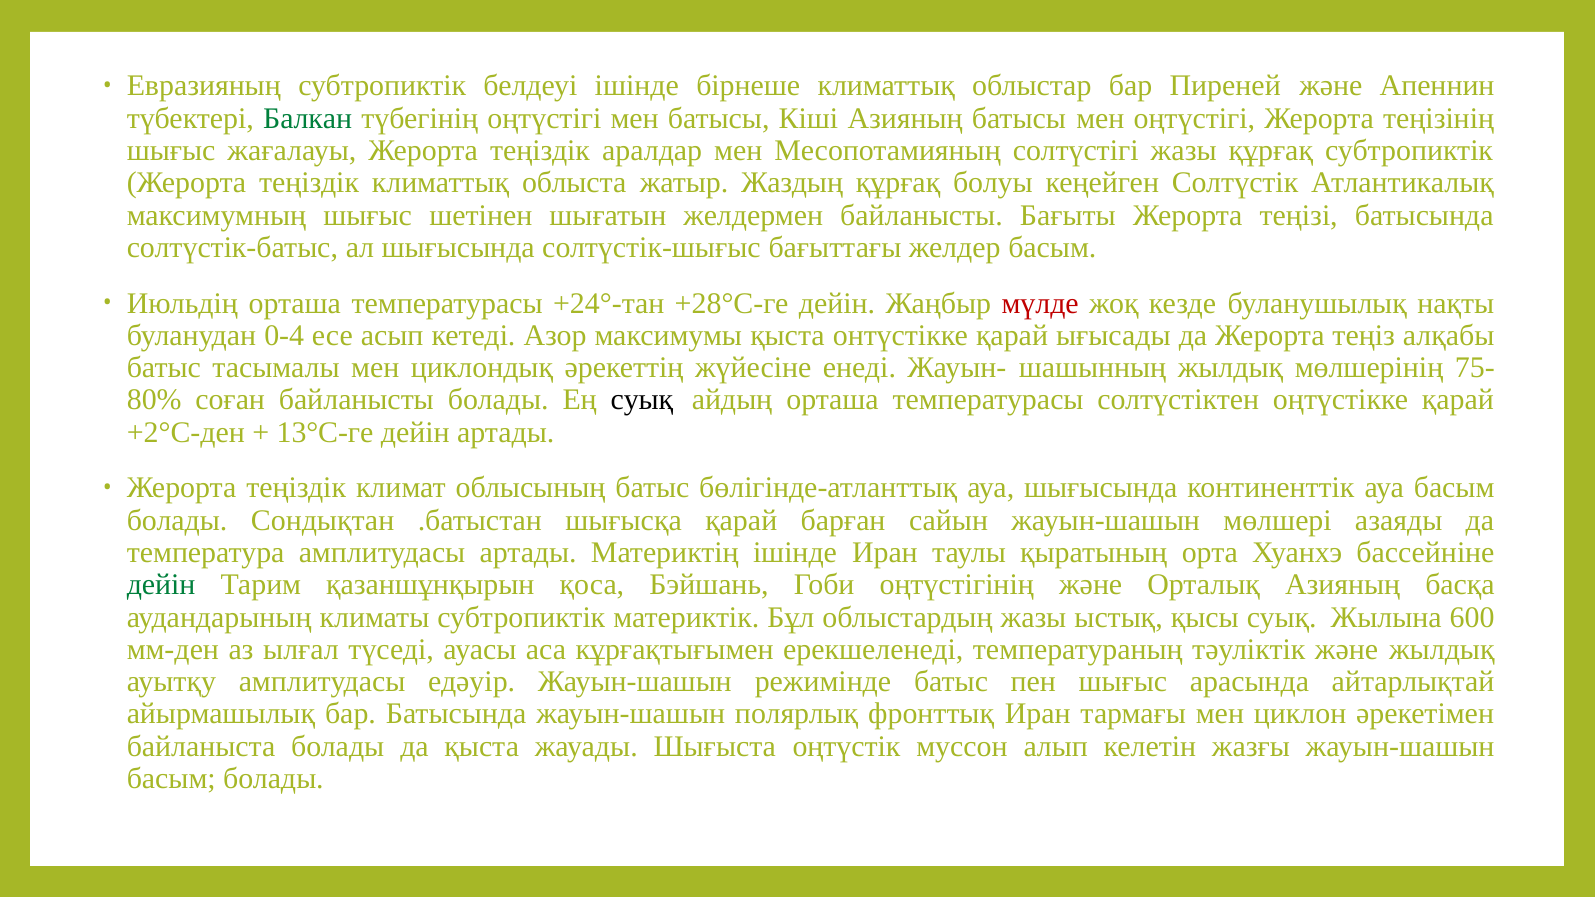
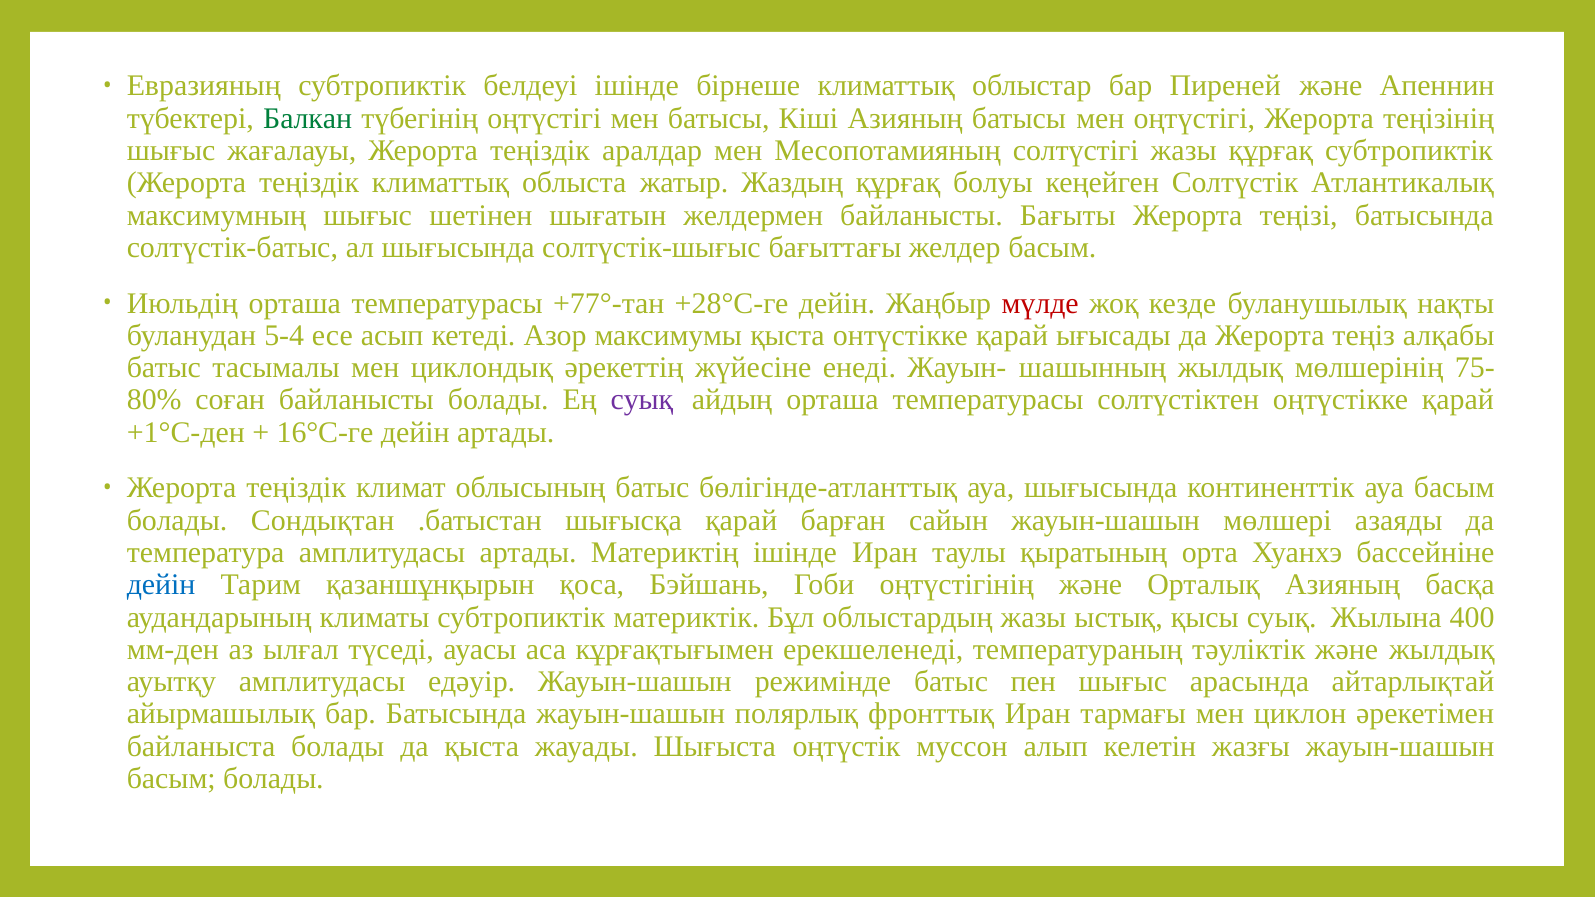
+24°-тан: +24°-тан -> +77°-тан
0-4: 0-4 -> 5-4
суық at (642, 400) colour: black -> purple
+2°С-ден: +2°С-ден -> +1°С-ден
13°С-ге: 13°С-ге -> 16°С-ге
дейін at (161, 585) colour: green -> blue
600: 600 -> 400
